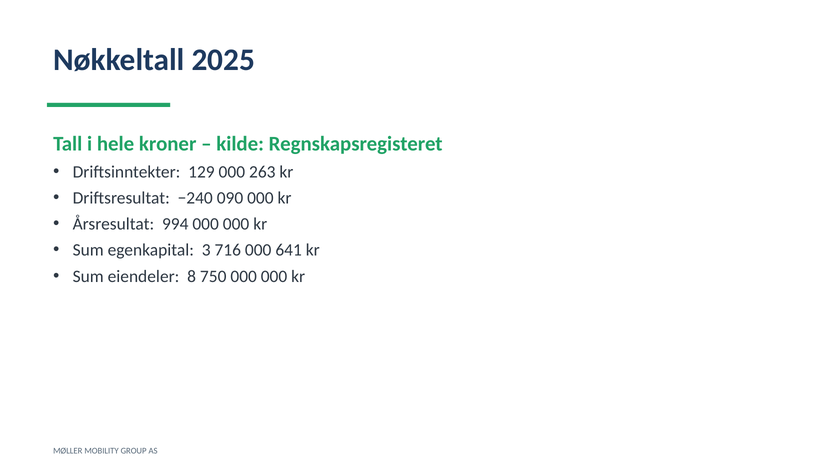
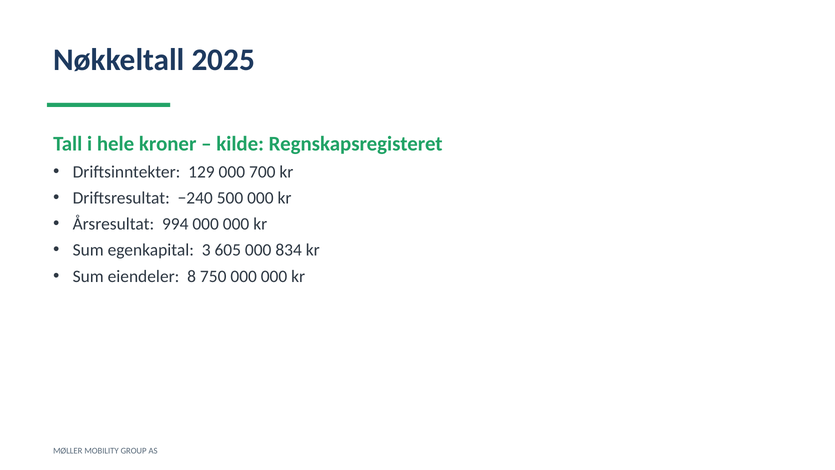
263: 263 -> 700
090: 090 -> 500
716: 716 -> 605
641: 641 -> 834
